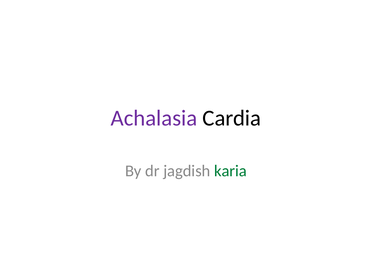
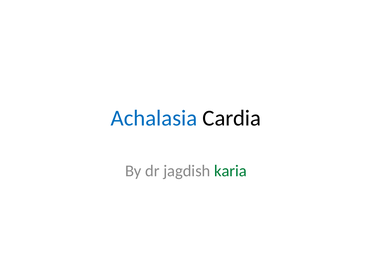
Achalasia colour: purple -> blue
